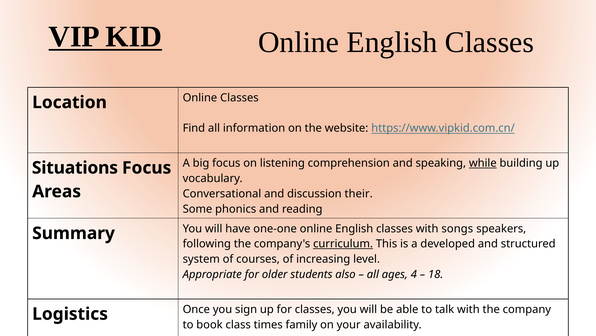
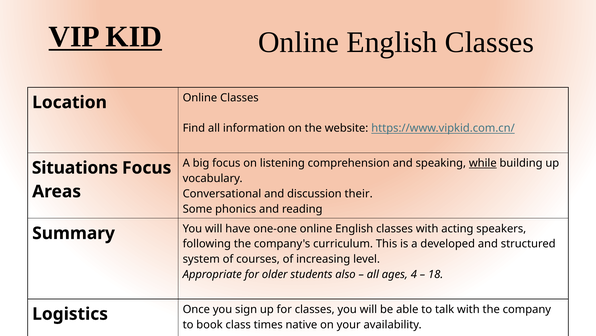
songs: songs -> acting
curriculum underline: present -> none
family: family -> native
